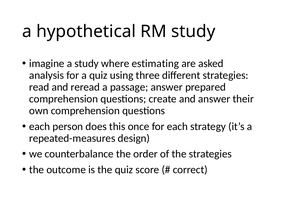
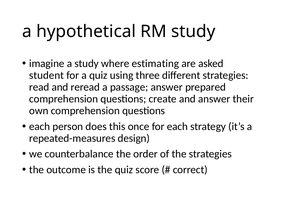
analysis: analysis -> student
